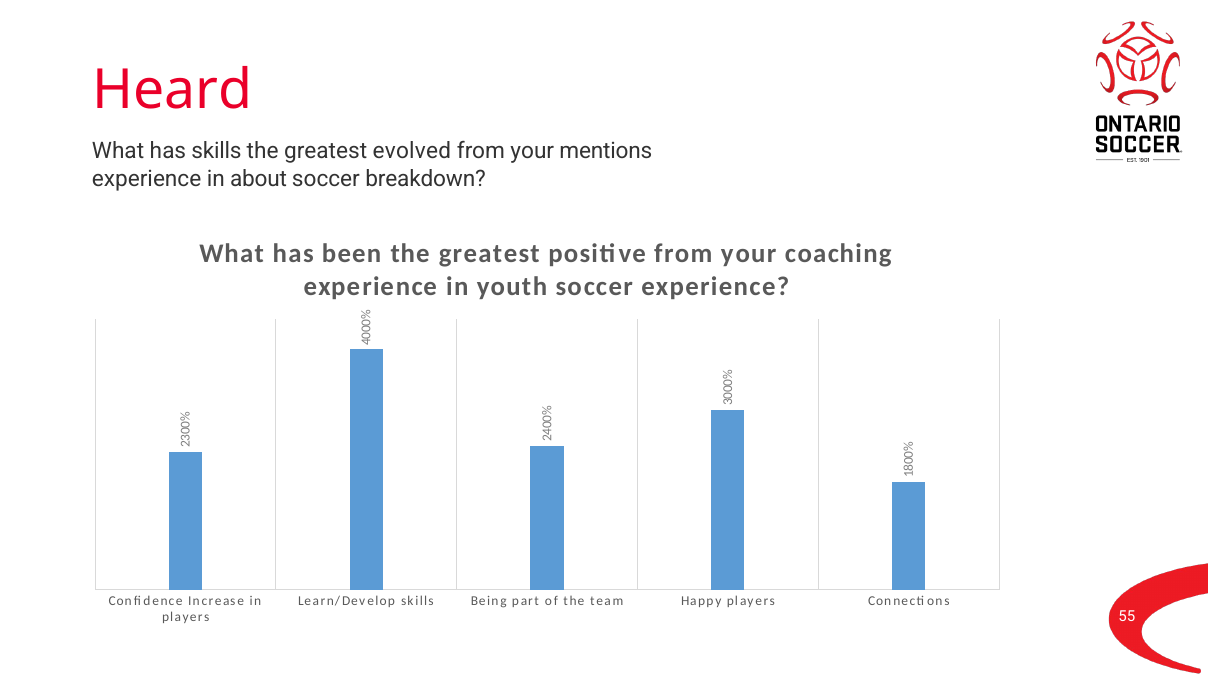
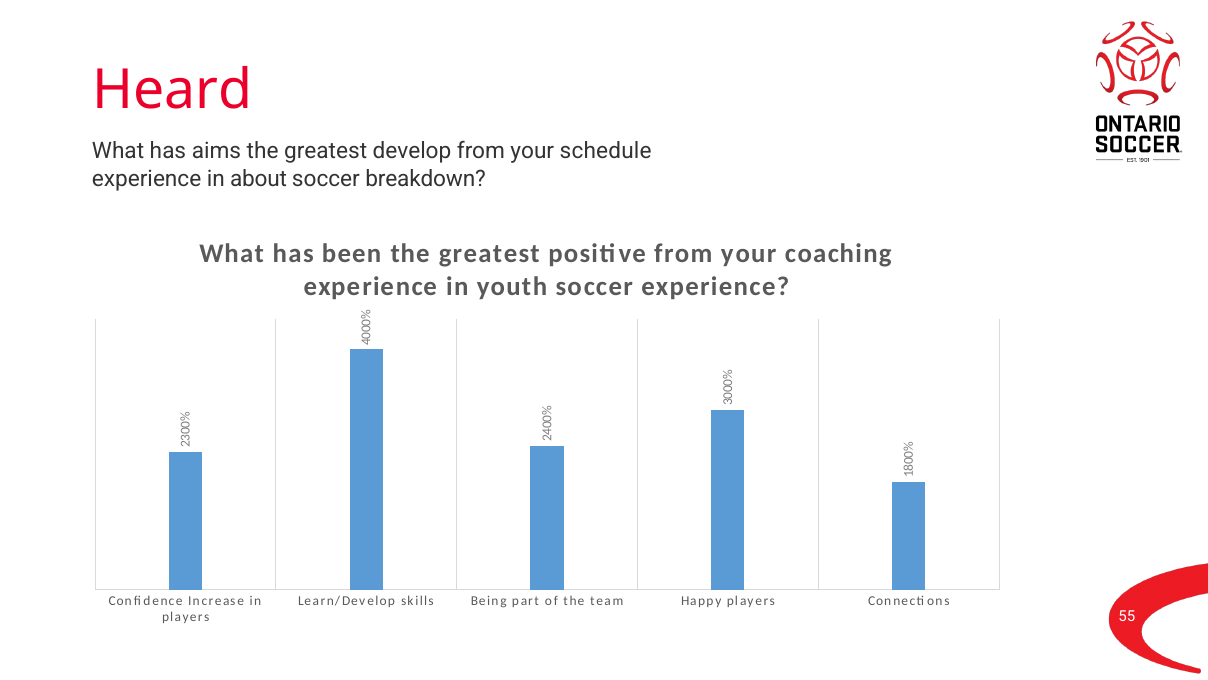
has skills: skills -> aims
evolved: evolved -> develop
mentions: mentions -> schedule
